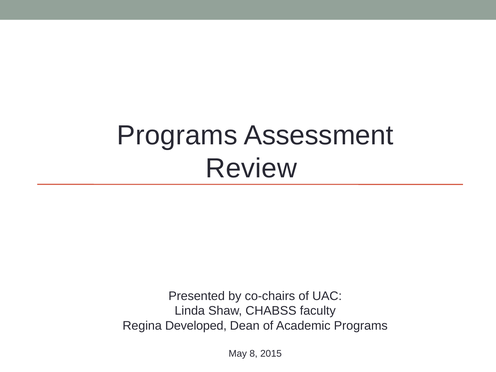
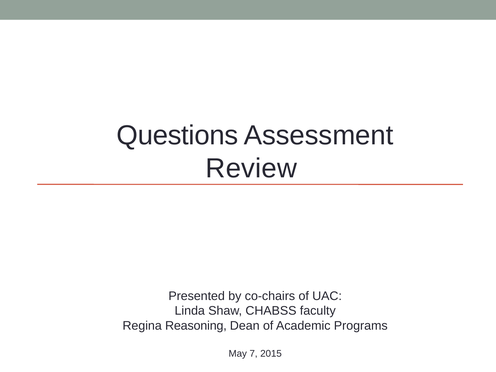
Programs at (177, 135): Programs -> Questions
Developed: Developed -> Reasoning
8: 8 -> 7
